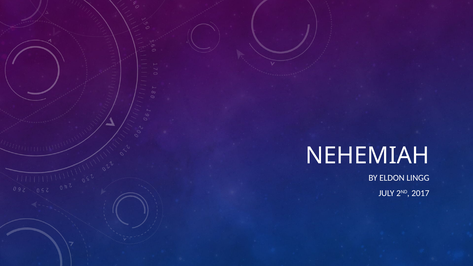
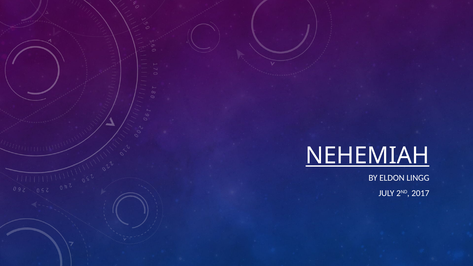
NEHEMIAH underline: none -> present
